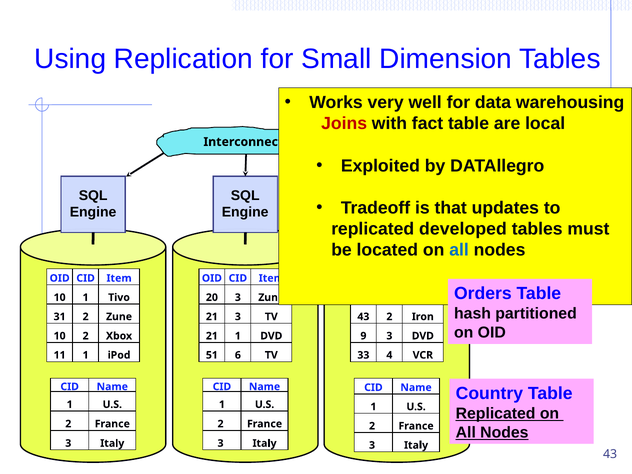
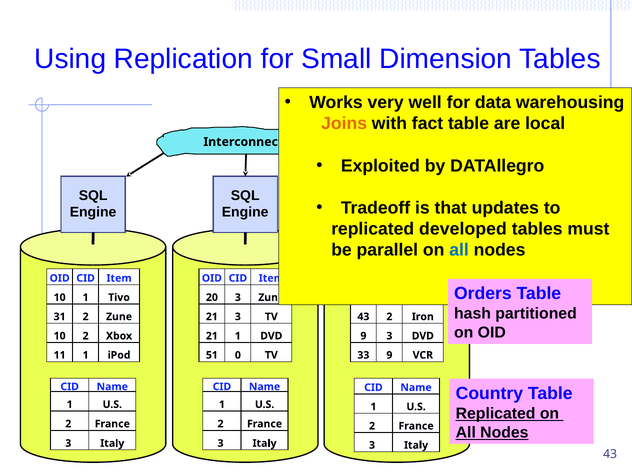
Joins colour: red -> orange
located: located -> parallel
6: 6 -> 0
33 4: 4 -> 9
